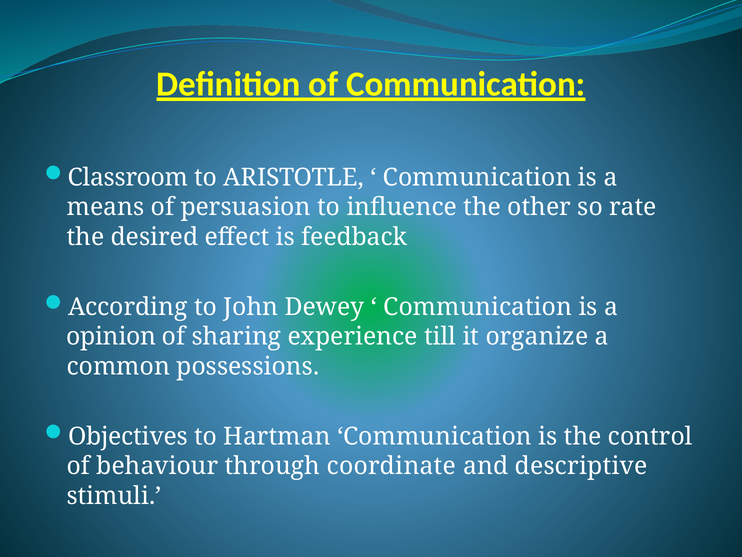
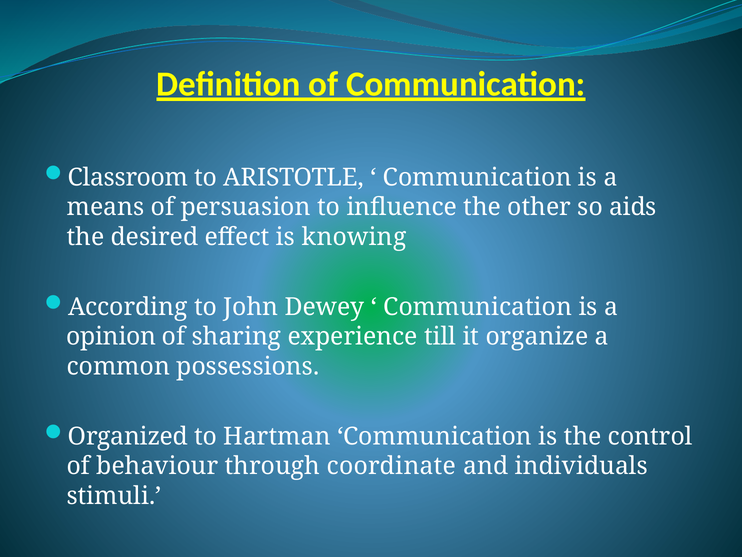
rate: rate -> aids
feedback: feedback -> knowing
Objectives: Objectives -> Organized
descriptive: descriptive -> individuals
